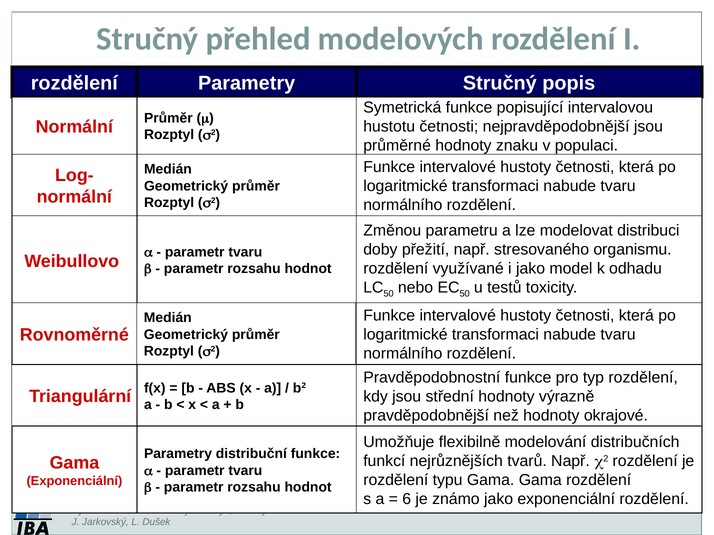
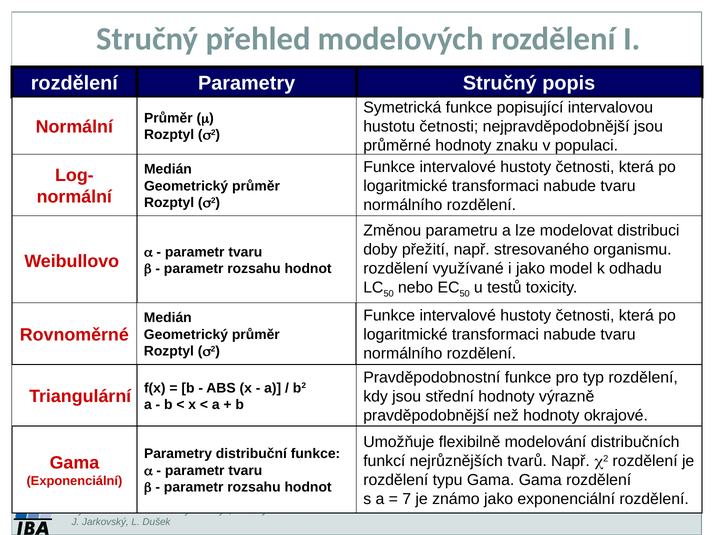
6: 6 -> 7
